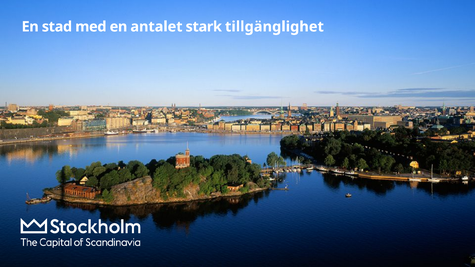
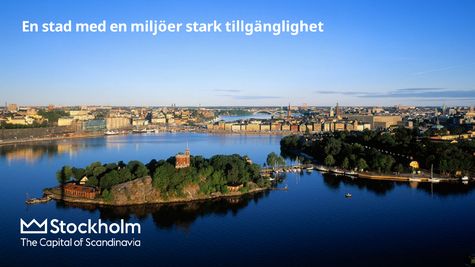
antalet: antalet -> miljöer
